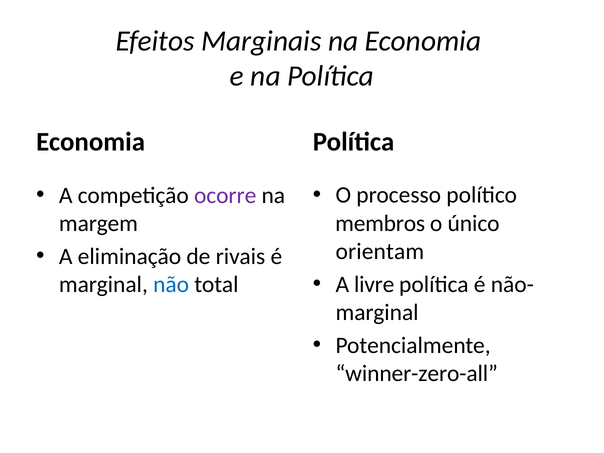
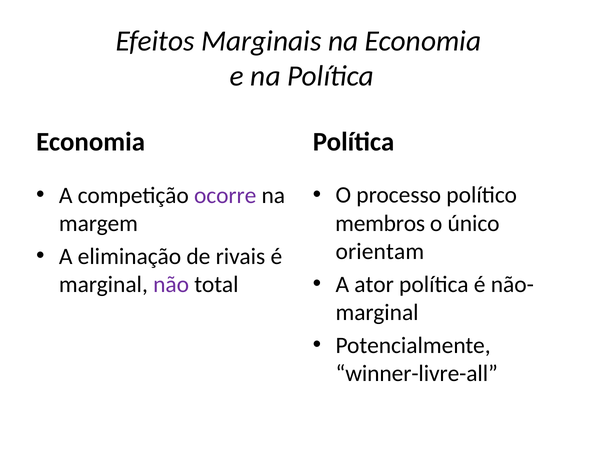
livre: livre -> ator
não colour: blue -> purple
winner-zero-all: winner-zero-all -> winner-livre-all
